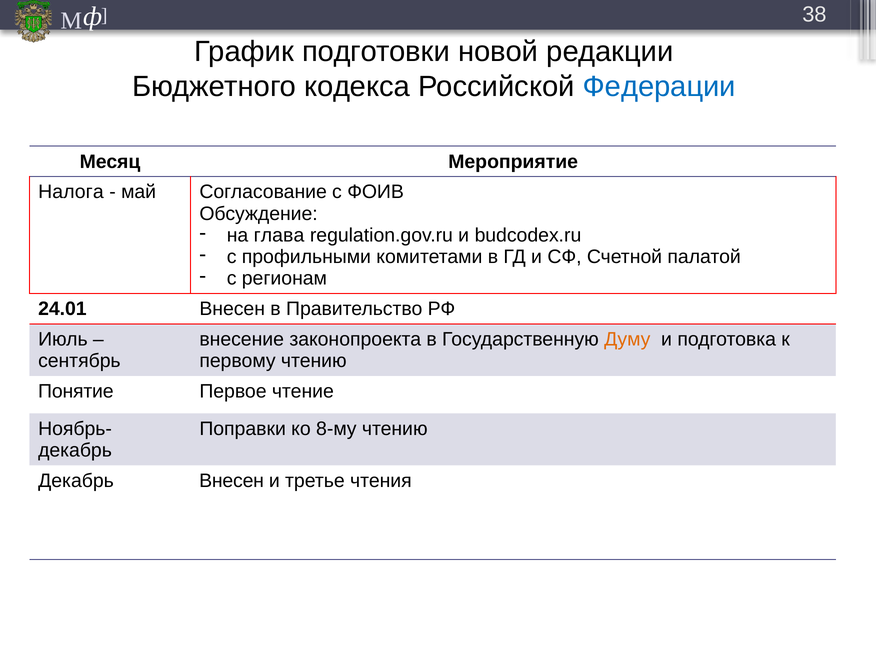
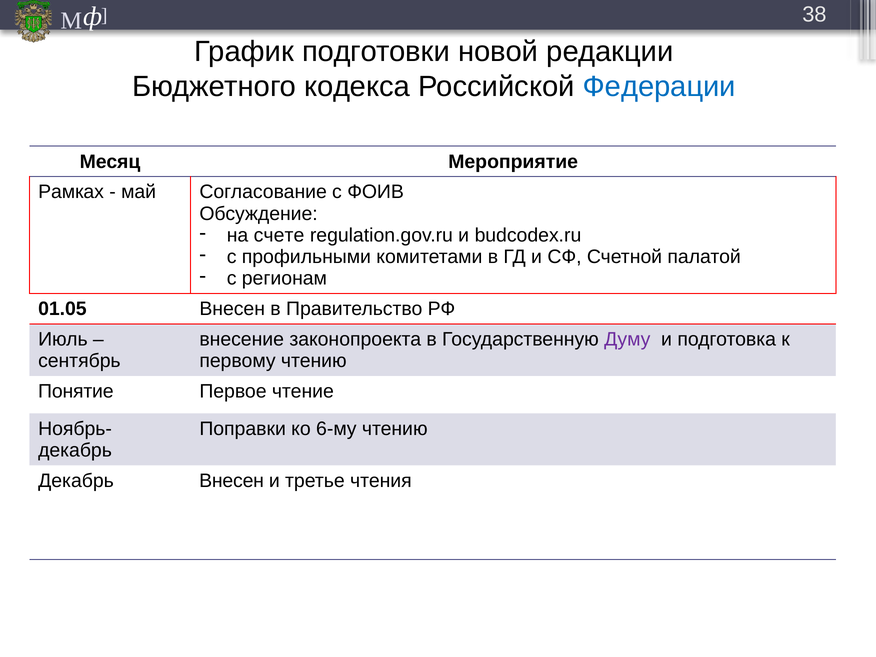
Налога: Налога -> Рамках
глава: глава -> счете
24.01: 24.01 -> 01.05
Думу colour: orange -> purple
8-му: 8-му -> 6-му
